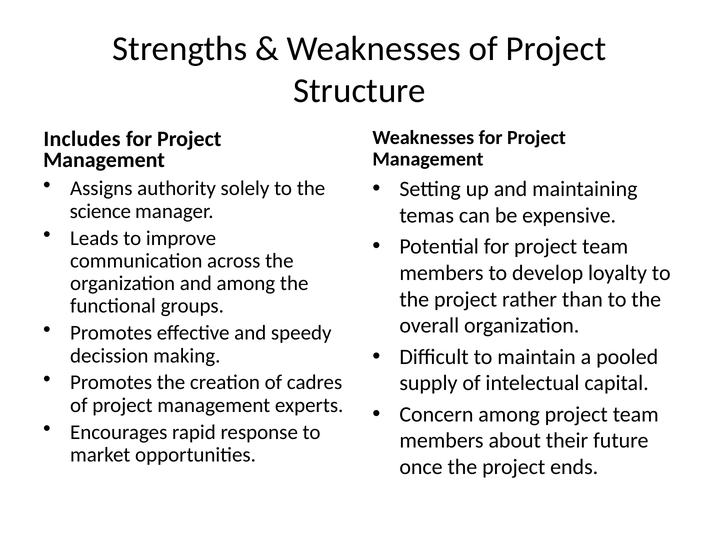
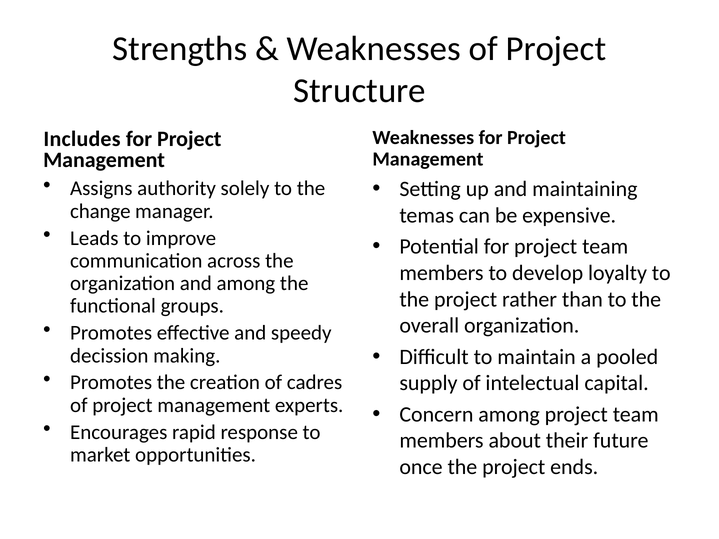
science: science -> change
